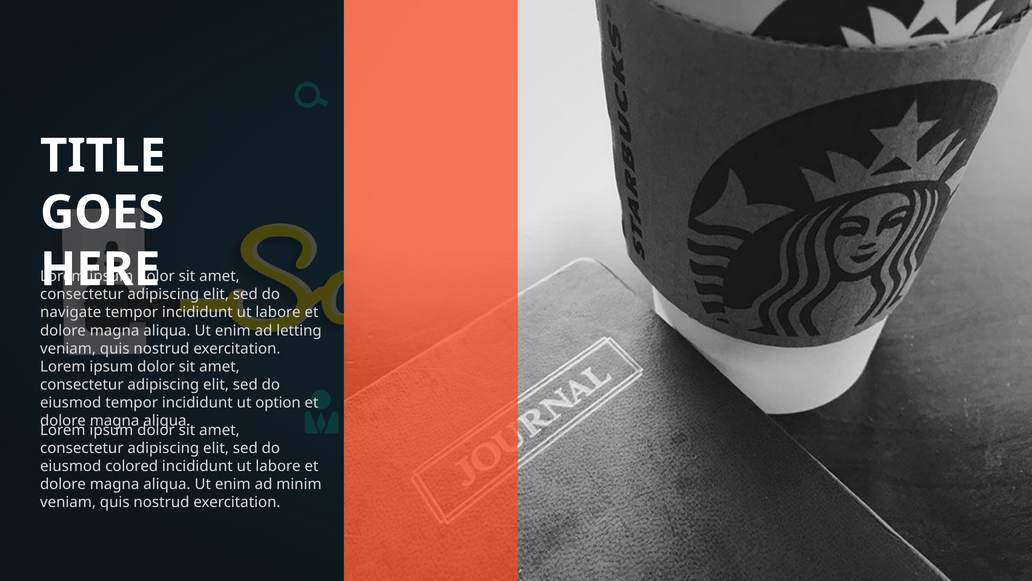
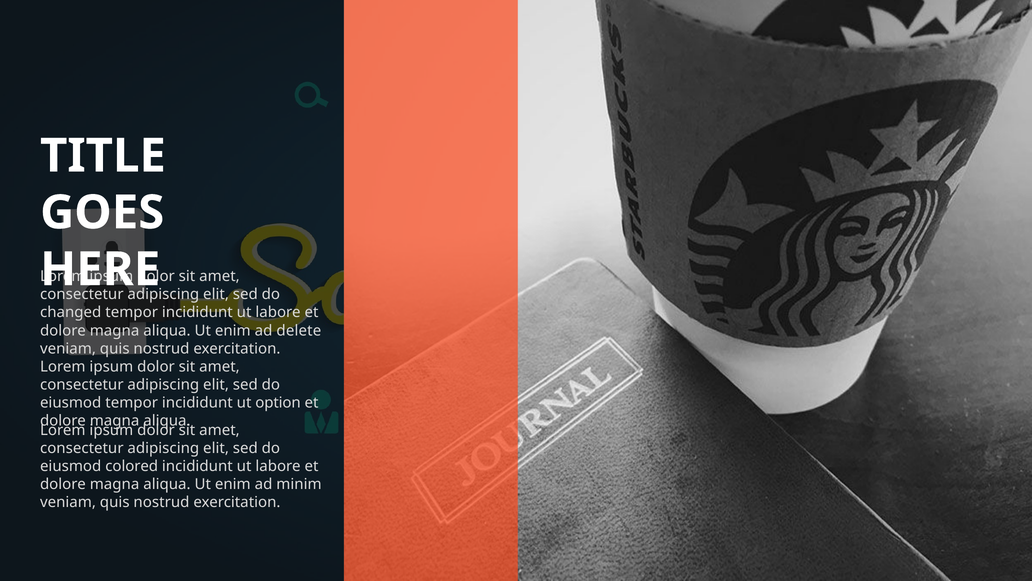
navigate: navigate -> changed
letting: letting -> delete
